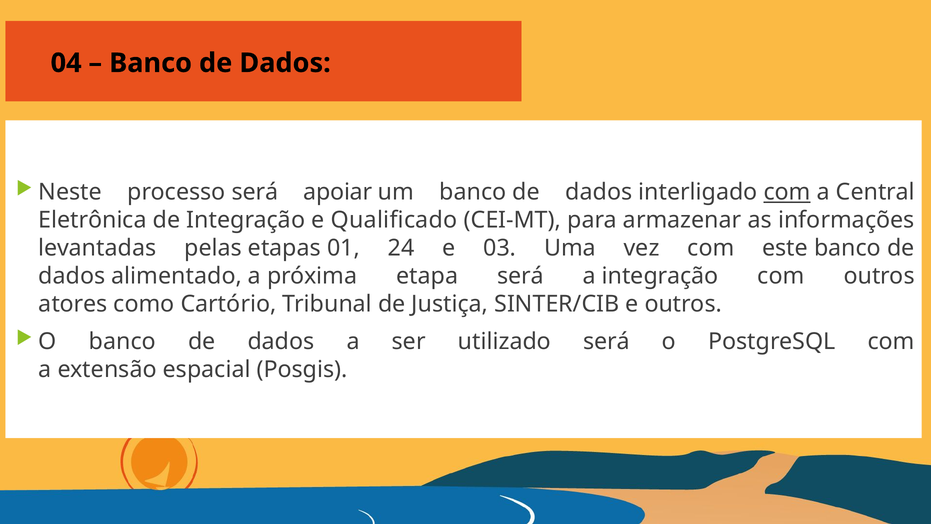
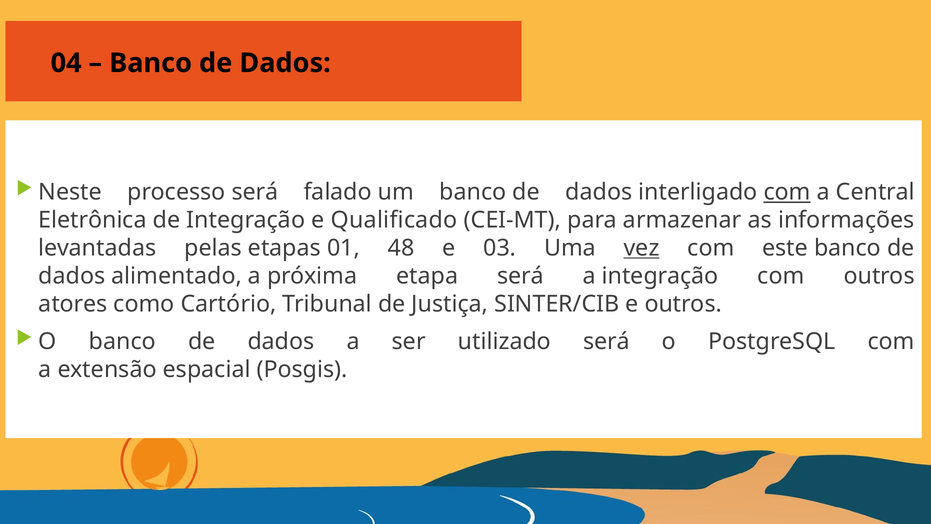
apoiar: apoiar -> falado
24: 24 -> 48
vez underline: none -> present
